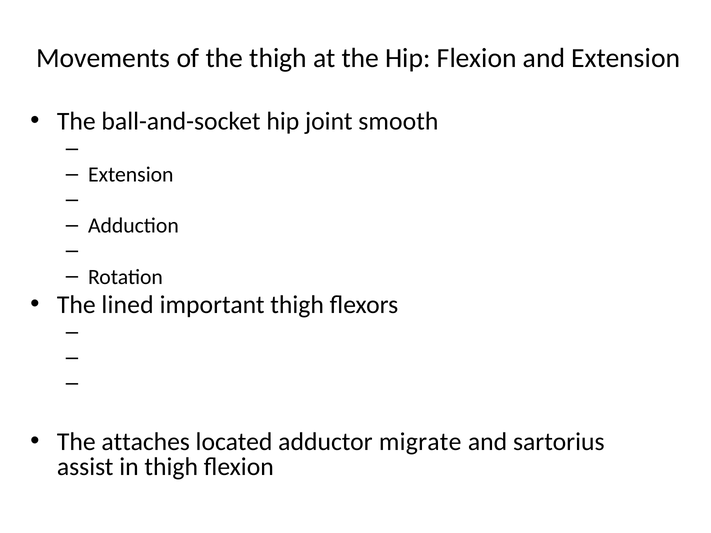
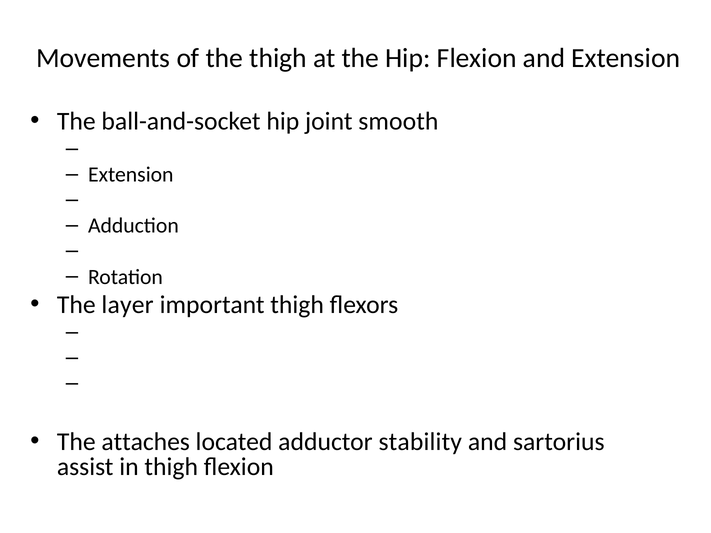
lined: lined -> layer
migrate: migrate -> stability
